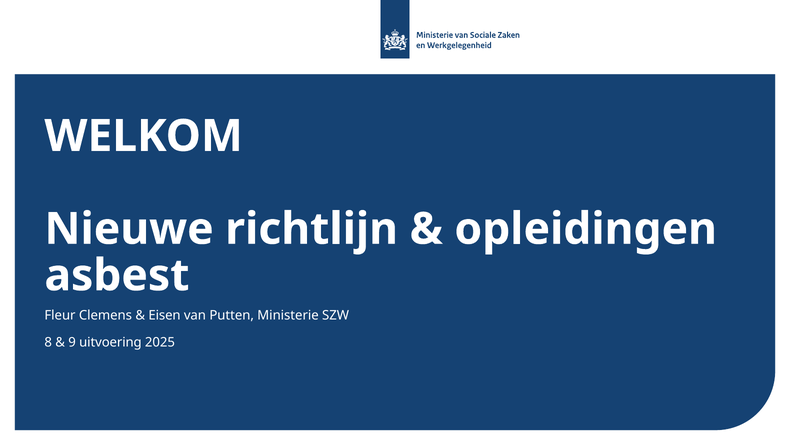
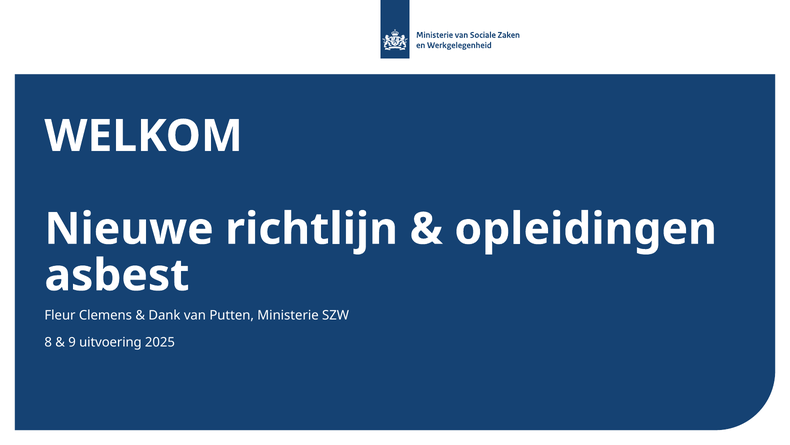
Eisen: Eisen -> Dank
